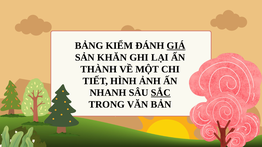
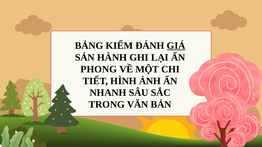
KHĂN: KHĂN -> HÀNH
THÀNH: THÀNH -> PHONG
SẮC underline: present -> none
